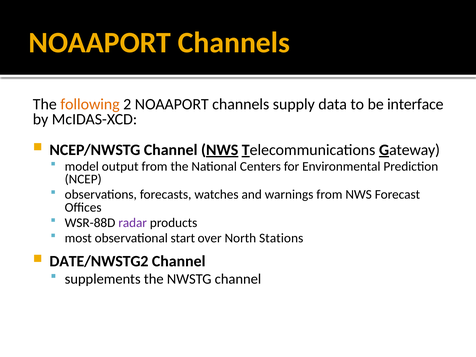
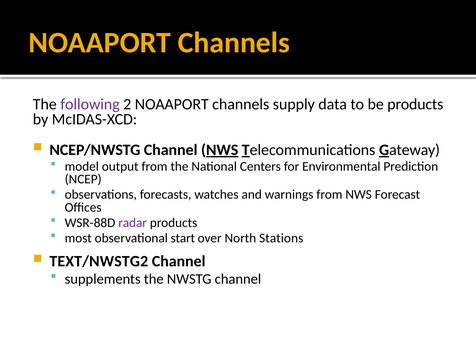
following colour: orange -> purple
be interface: interface -> products
DATE/NWSTG2: DATE/NWSTG2 -> TEXT/NWSTG2
